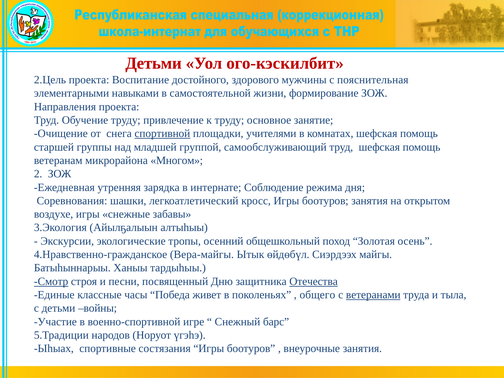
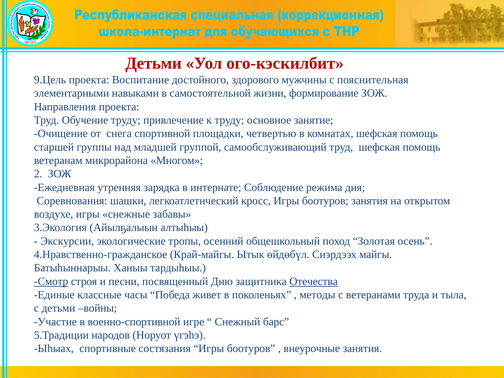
2.Цель: 2.Цель -> 9.Цель
спортивной underline: present -> none
учителями: учителями -> четвертью
Вера-майгы: Вера-майгы -> Край-майгы
общего: общего -> методы
ветеранами underline: present -> none
